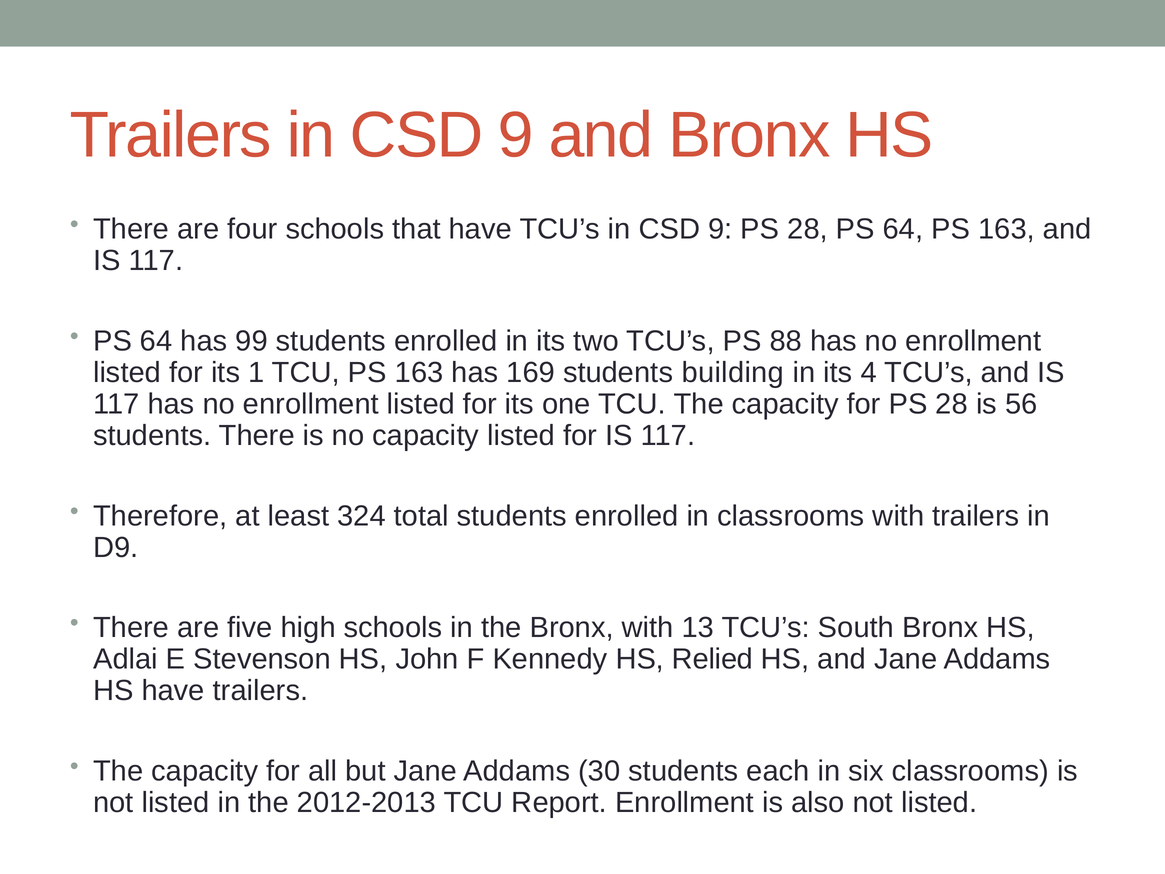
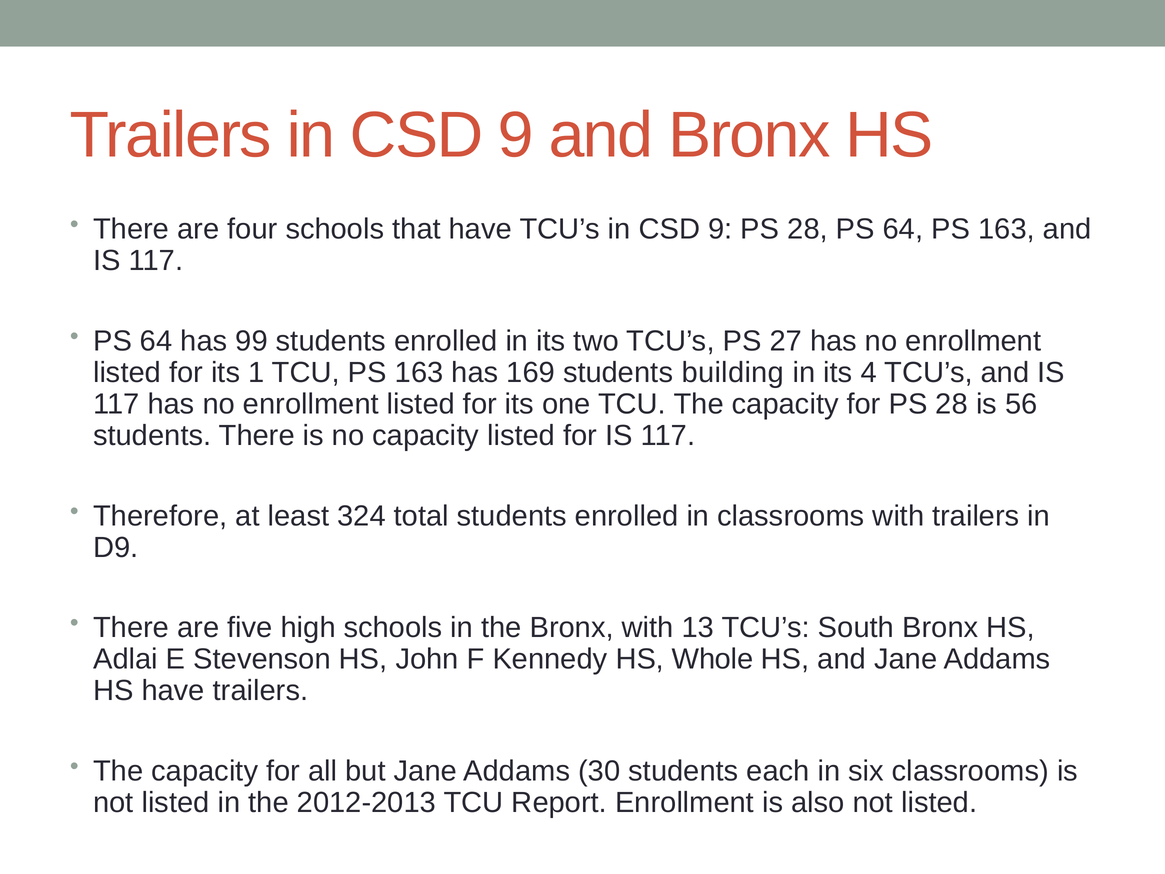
88: 88 -> 27
Relied: Relied -> Whole
